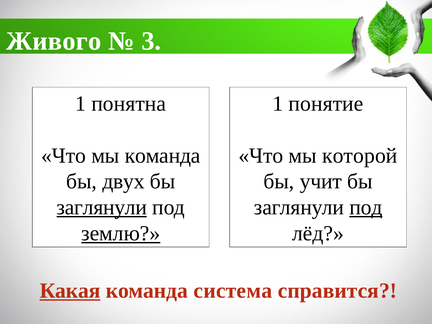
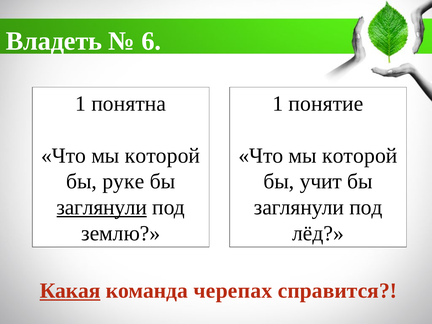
Живого: Живого -> Владеть
3: 3 -> 6
команда at (163, 156): команда -> которой
двух: двух -> руке
под at (366, 207) underline: present -> none
землю underline: present -> none
система: система -> черепах
